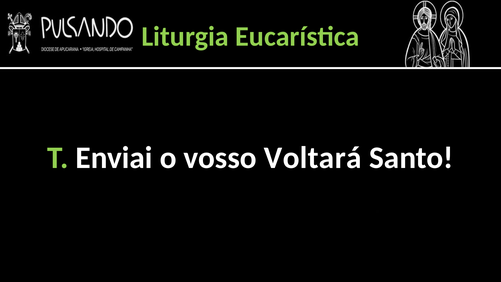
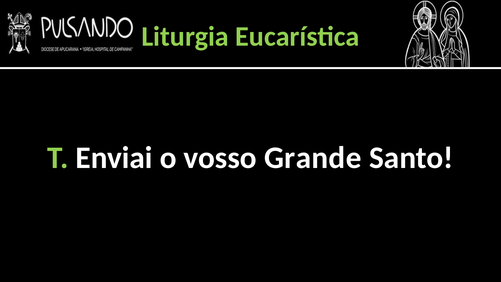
Voltará: Voltará -> Grande
